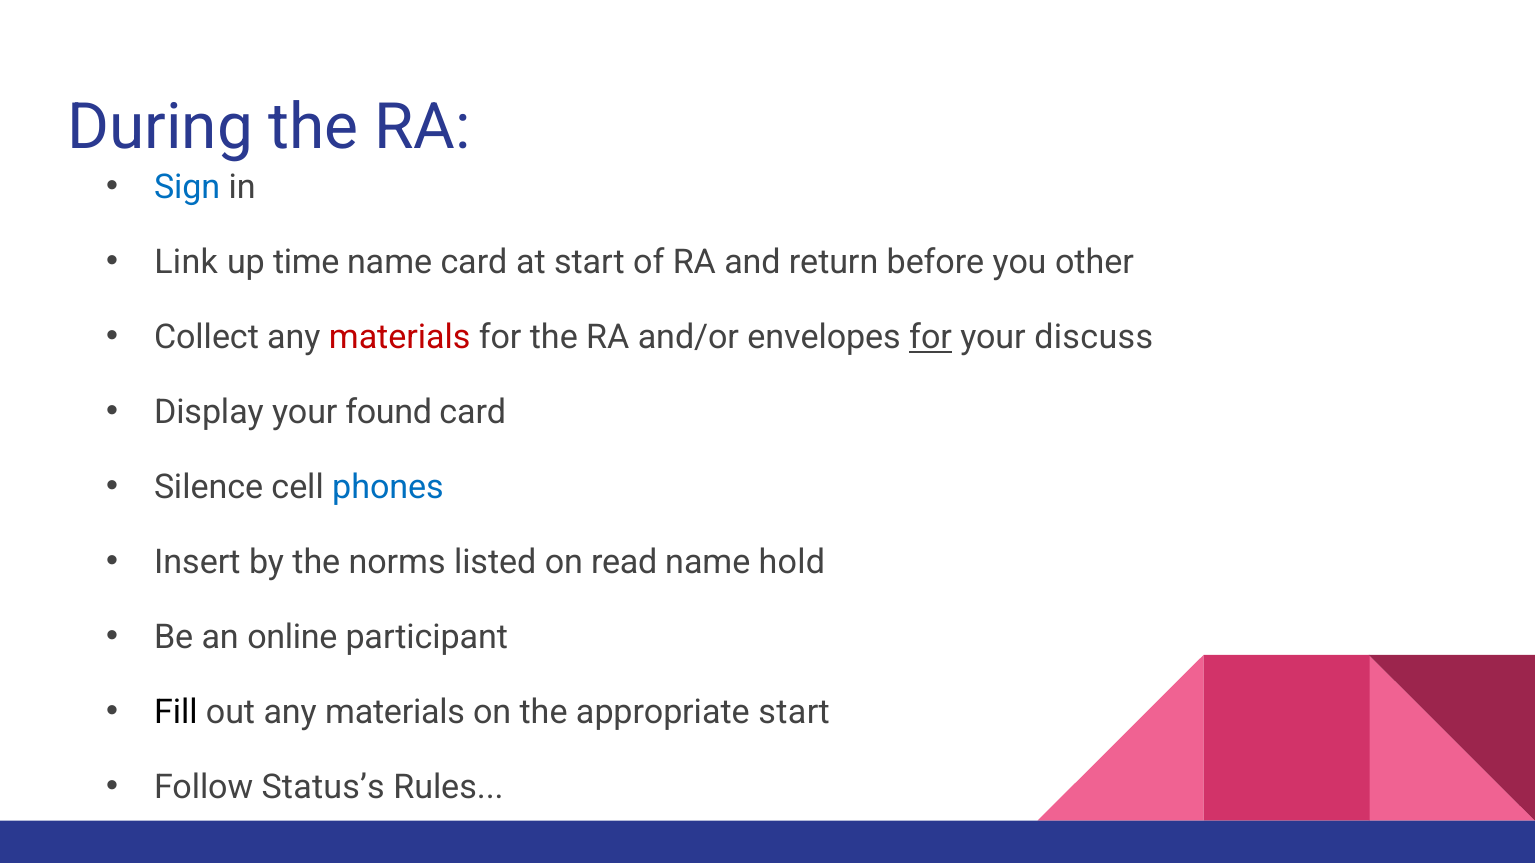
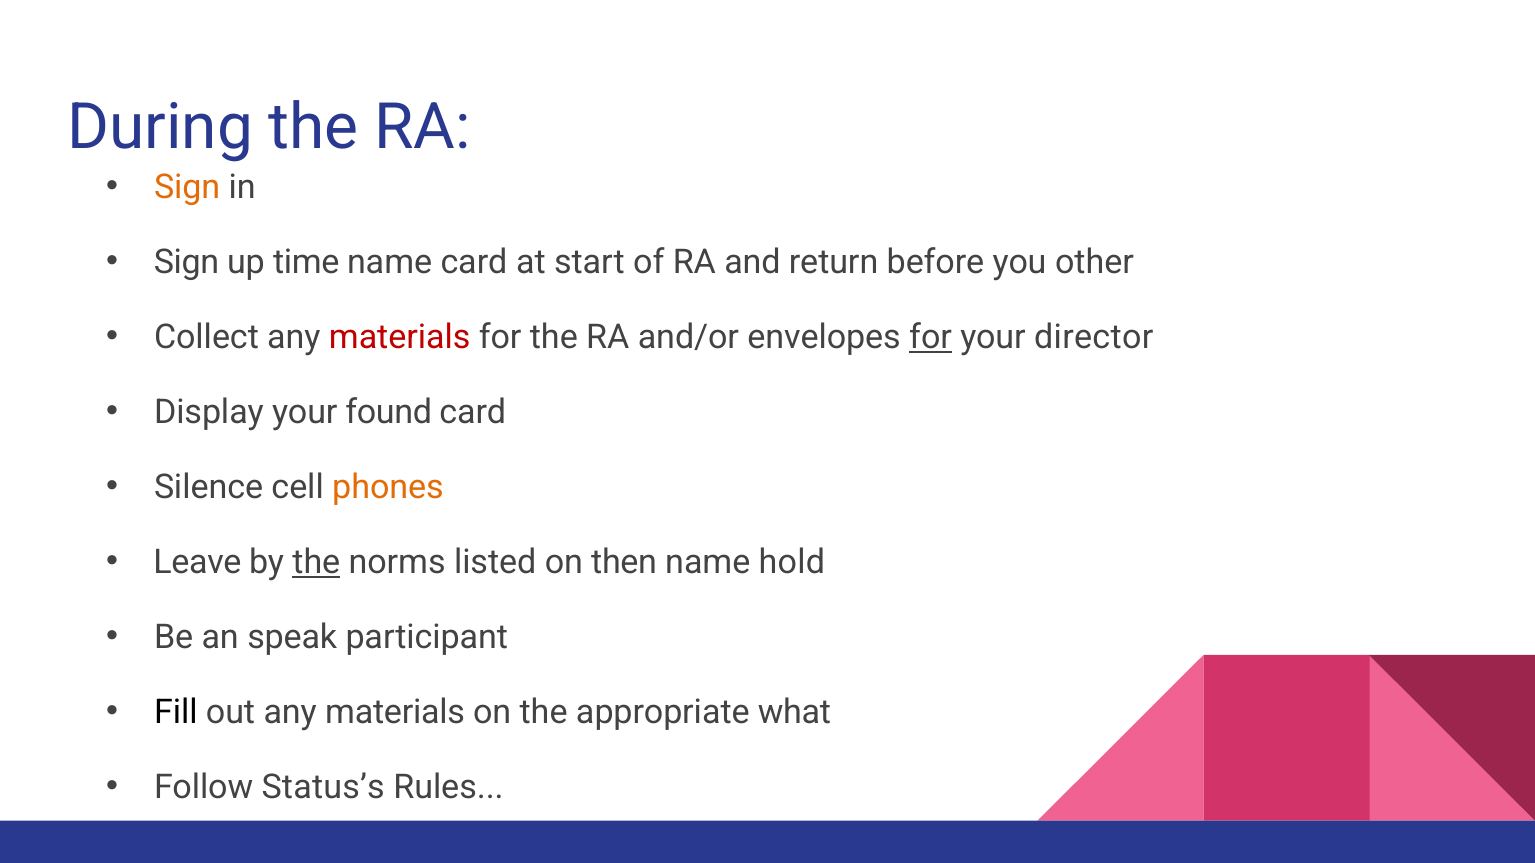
Sign at (187, 187) colour: blue -> orange
Link at (186, 262): Link -> Sign
discuss: discuss -> director
phones colour: blue -> orange
Insert: Insert -> Leave
the at (316, 562) underline: none -> present
read: read -> then
online: online -> speak
appropriate start: start -> what
